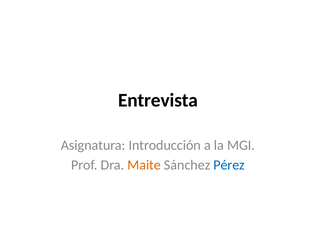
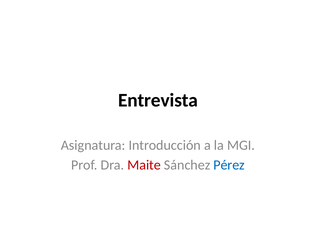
Maite colour: orange -> red
